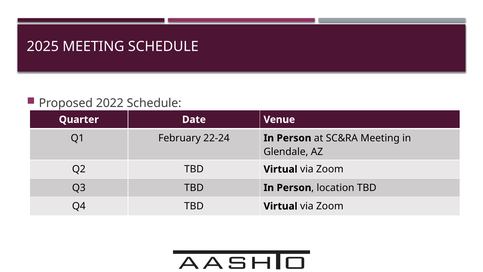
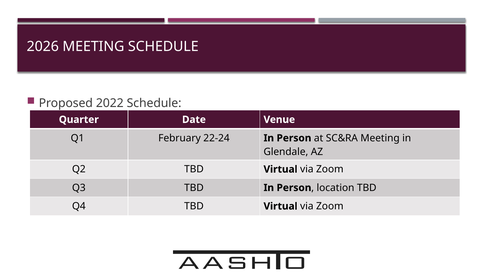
2025: 2025 -> 2026
